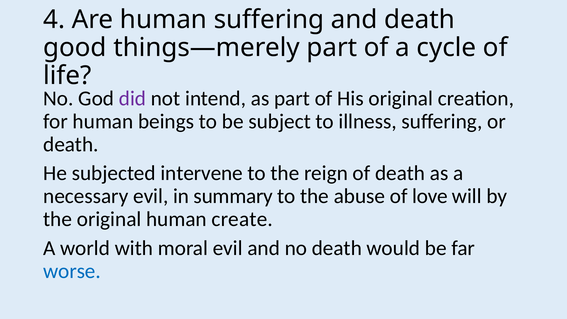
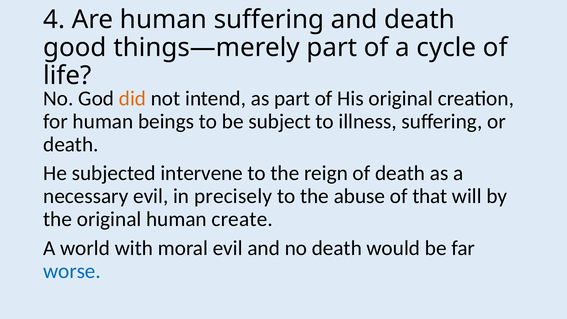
did colour: purple -> orange
summary: summary -> precisely
love: love -> that
